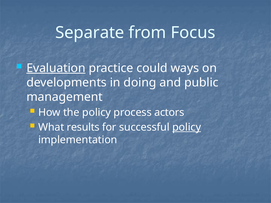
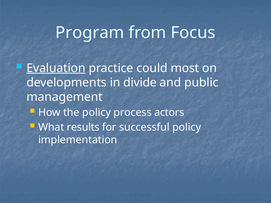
Separate: Separate -> Program
ways: ways -> most
doing: doing -> divide
policy at (187, 127) underline: present -> none
